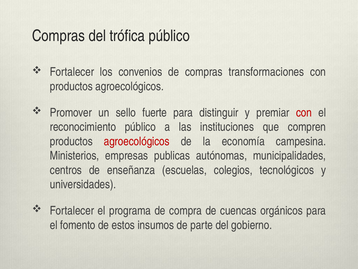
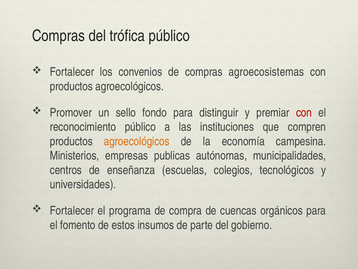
transformaciones: transformaciones -> agroecosistemas
fuerte: fuerte -> fondo
agroecológicos at (137, 141) colour: red -> orange
